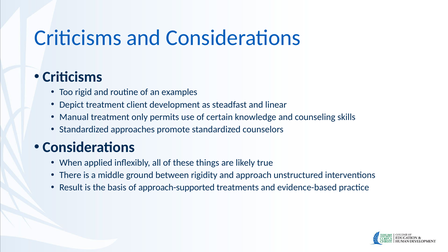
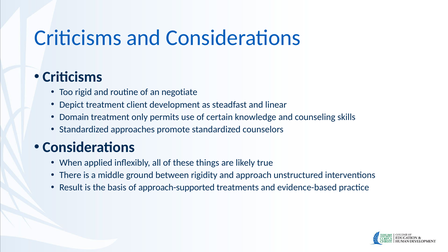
examples: examples -> negotiate
Manual: Manual -> Domain
